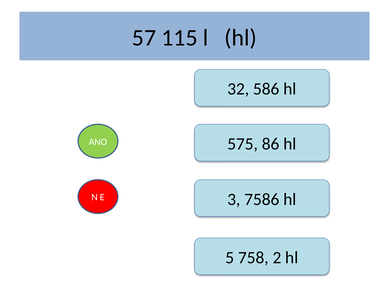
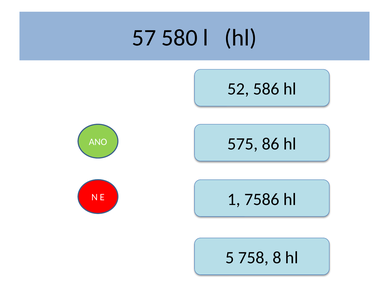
115: 115 -> 580
32: 32 -> 52
3: 3 -> 1
2: 2 -> 8
